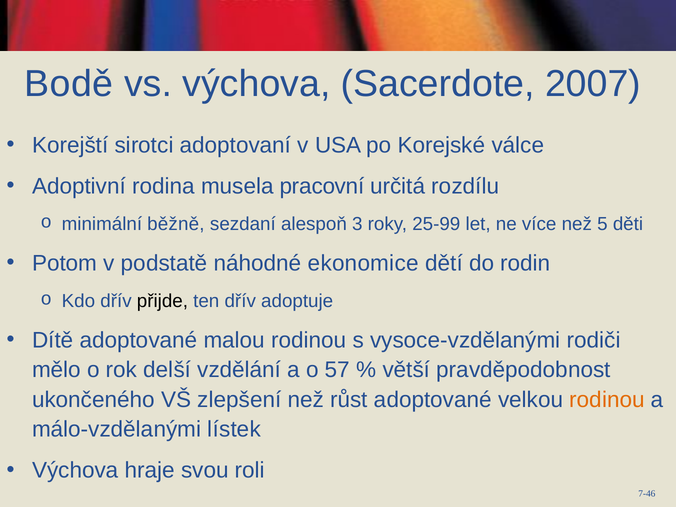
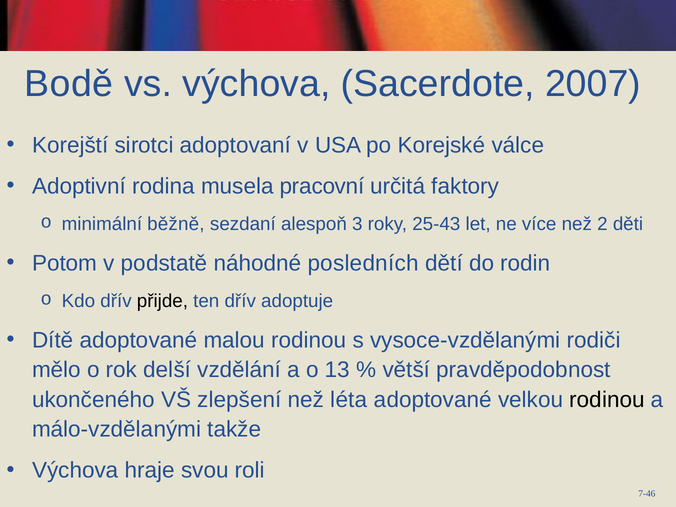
rozdílu: rozdílu -> faktory
25-99: 25-99 -> 25-43
5: 5 -> 2
ekonomice: ekonomice -> posledních
57: 57 -> 13
růst: růst -> léta
rodinou at (607, 400) colour: orange -> black
lístek: lístek -> takže
